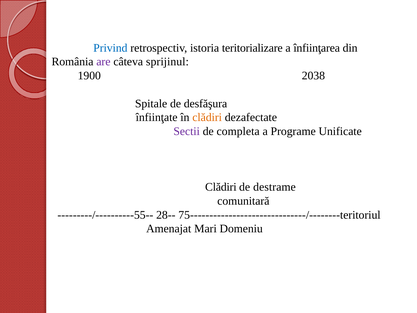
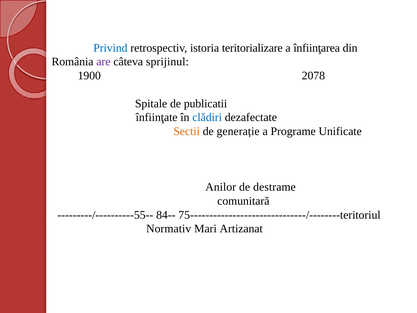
2038: 2038 -> 2078
desfăşura: desfăşura -> publicatii
clădiri at (207, 117) colour: orange -> blue
Sectii colour: purple -> orange
completa: completa -> generație
Clădiri at (221, 187): Clădiri -> Anilor
28--: 28-- -> 84--
Amenajat: Amenajat -> Normativ
Domeniu: Domeniu -> Artizanat
